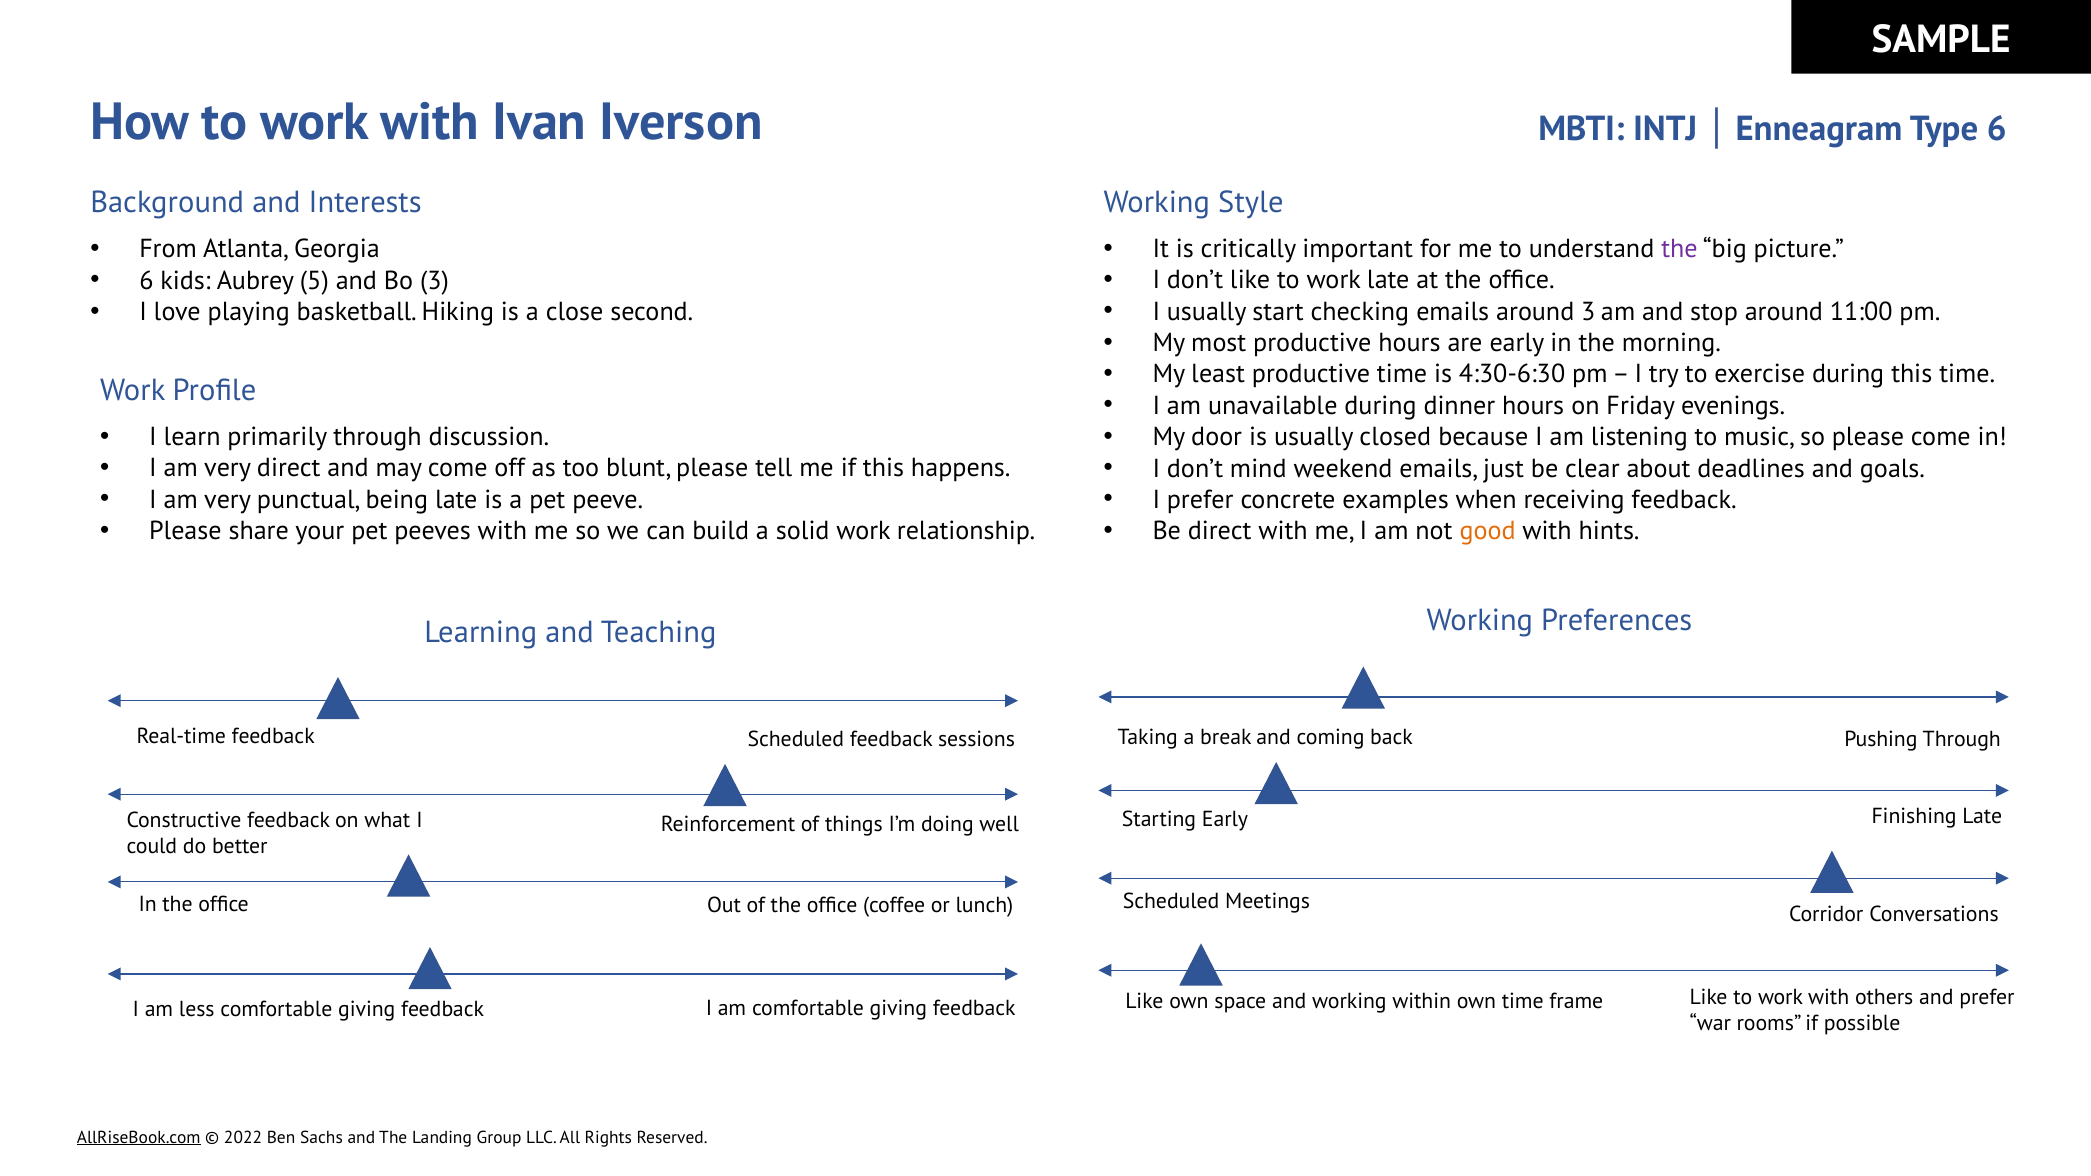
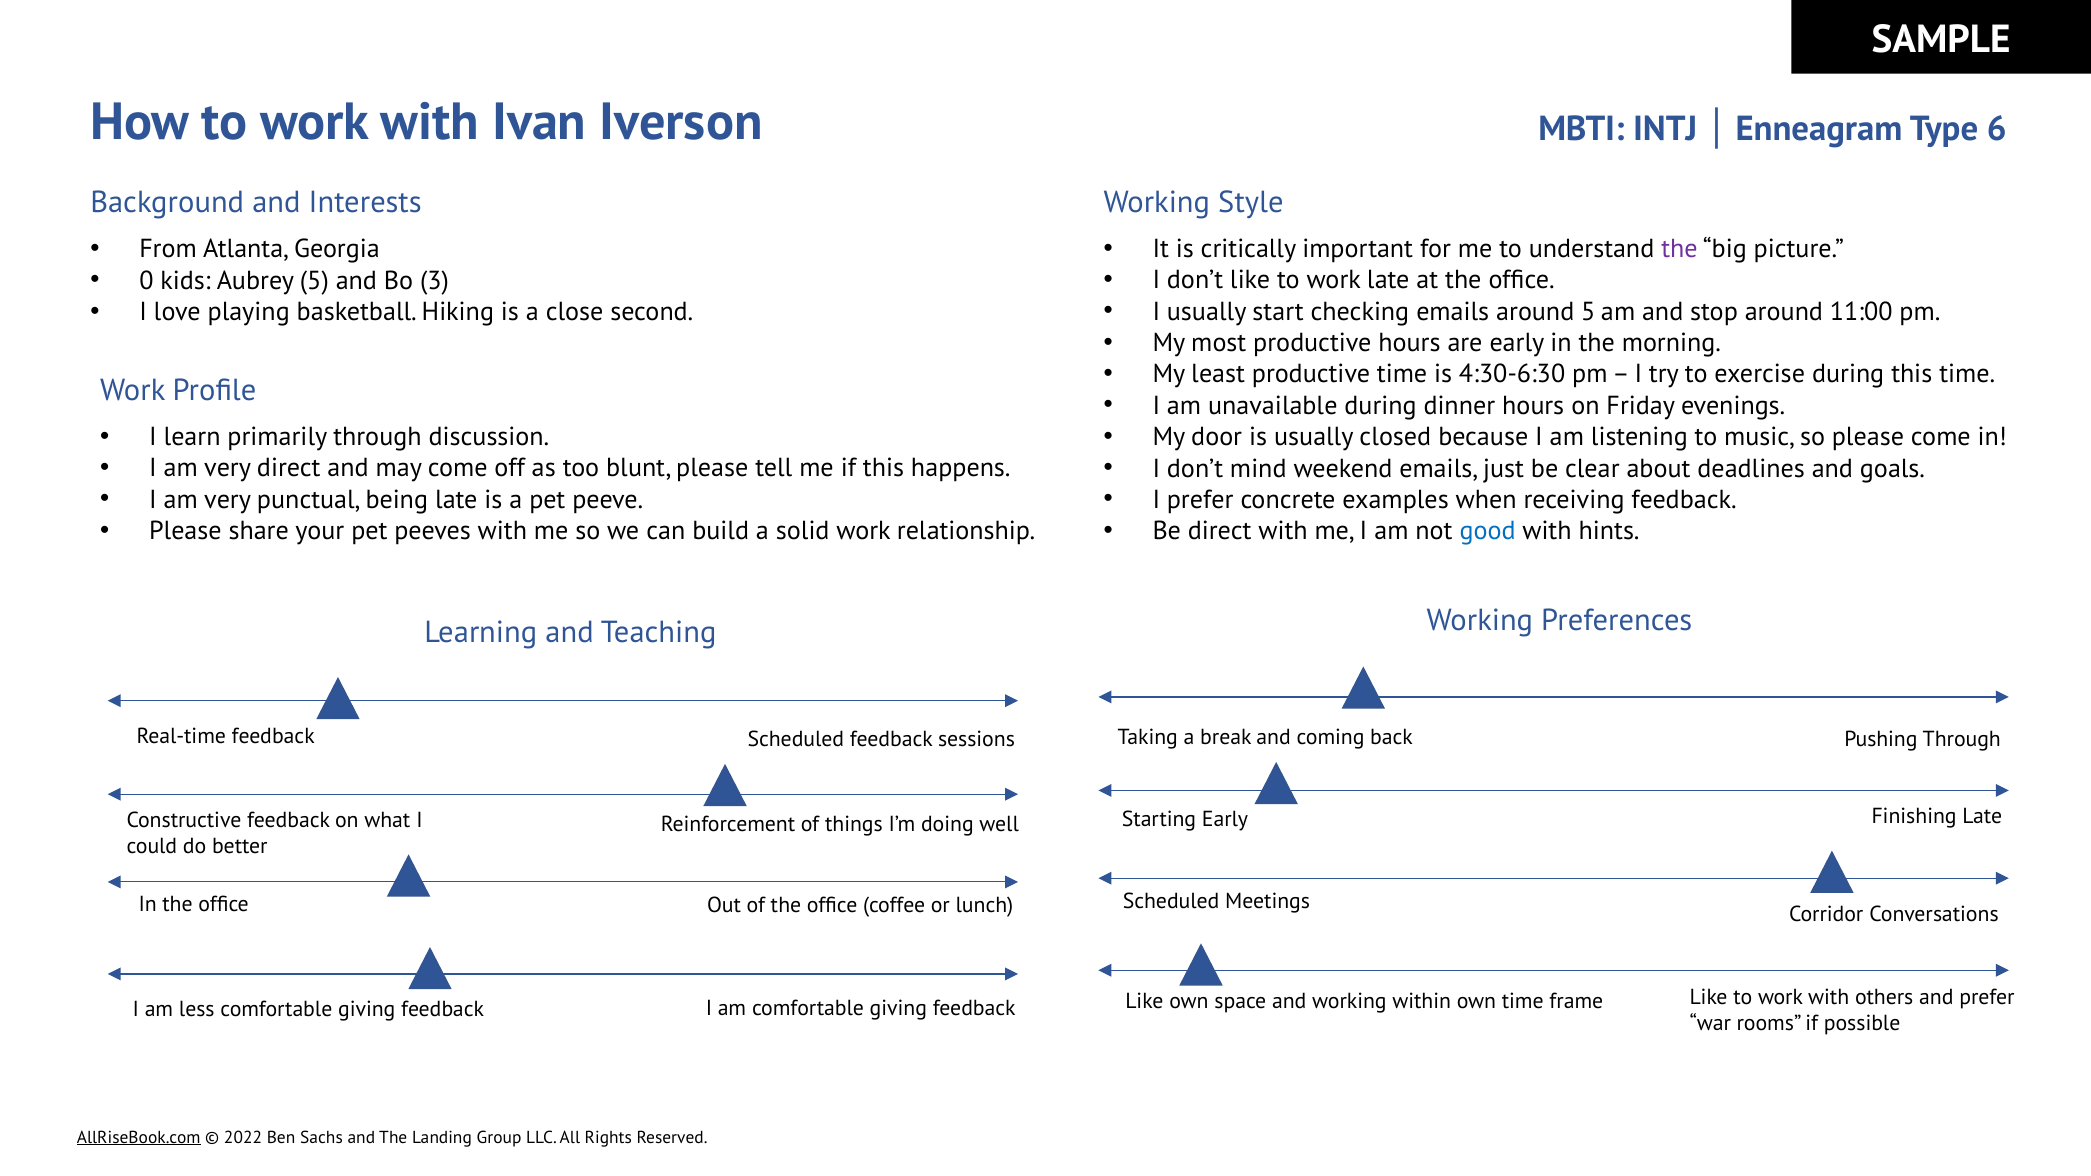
6 at (146, 281): 6 -> 0
around 3: 3 -> 5
good colour: orange -> blue
